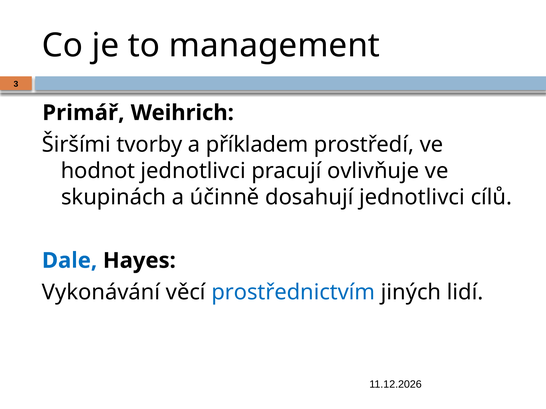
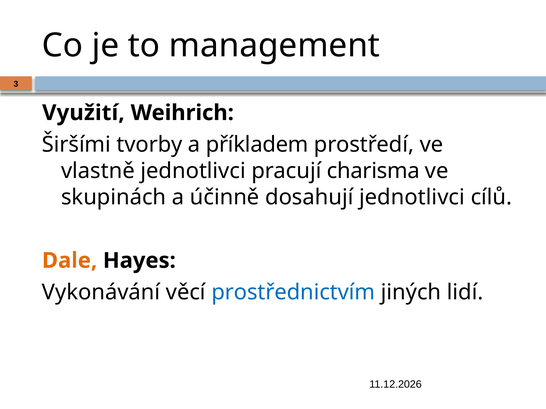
Primář: Primář -> Využití
hodnot: hodnot -> vlastně
ovlivňuje: ovlivňuje -> charisma
Dale colour: blue -> orange
